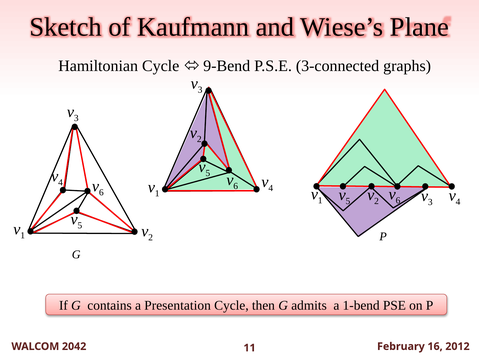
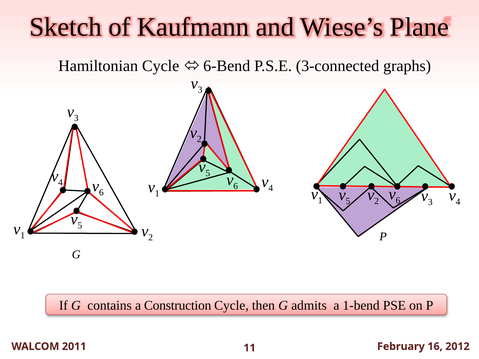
9-Bend: 9-Bend -> 6-Bend
Presentation: Presentation -> Construction
2042: 2042 -> 2011
